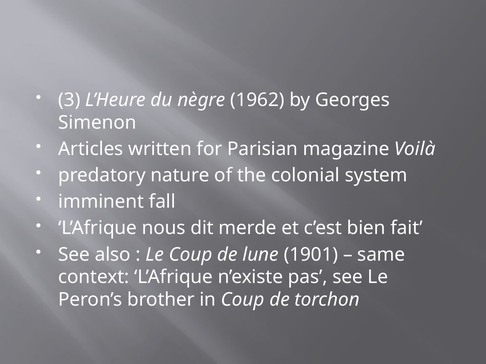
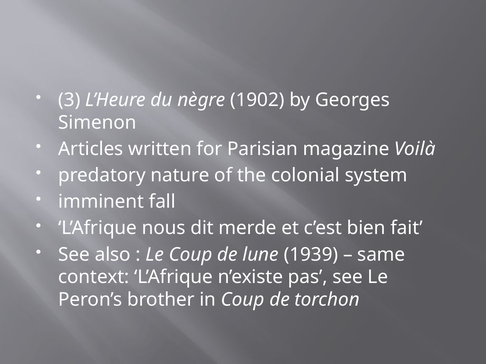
1962: 1962 -> 1902
1901: 1901 -> 1939
